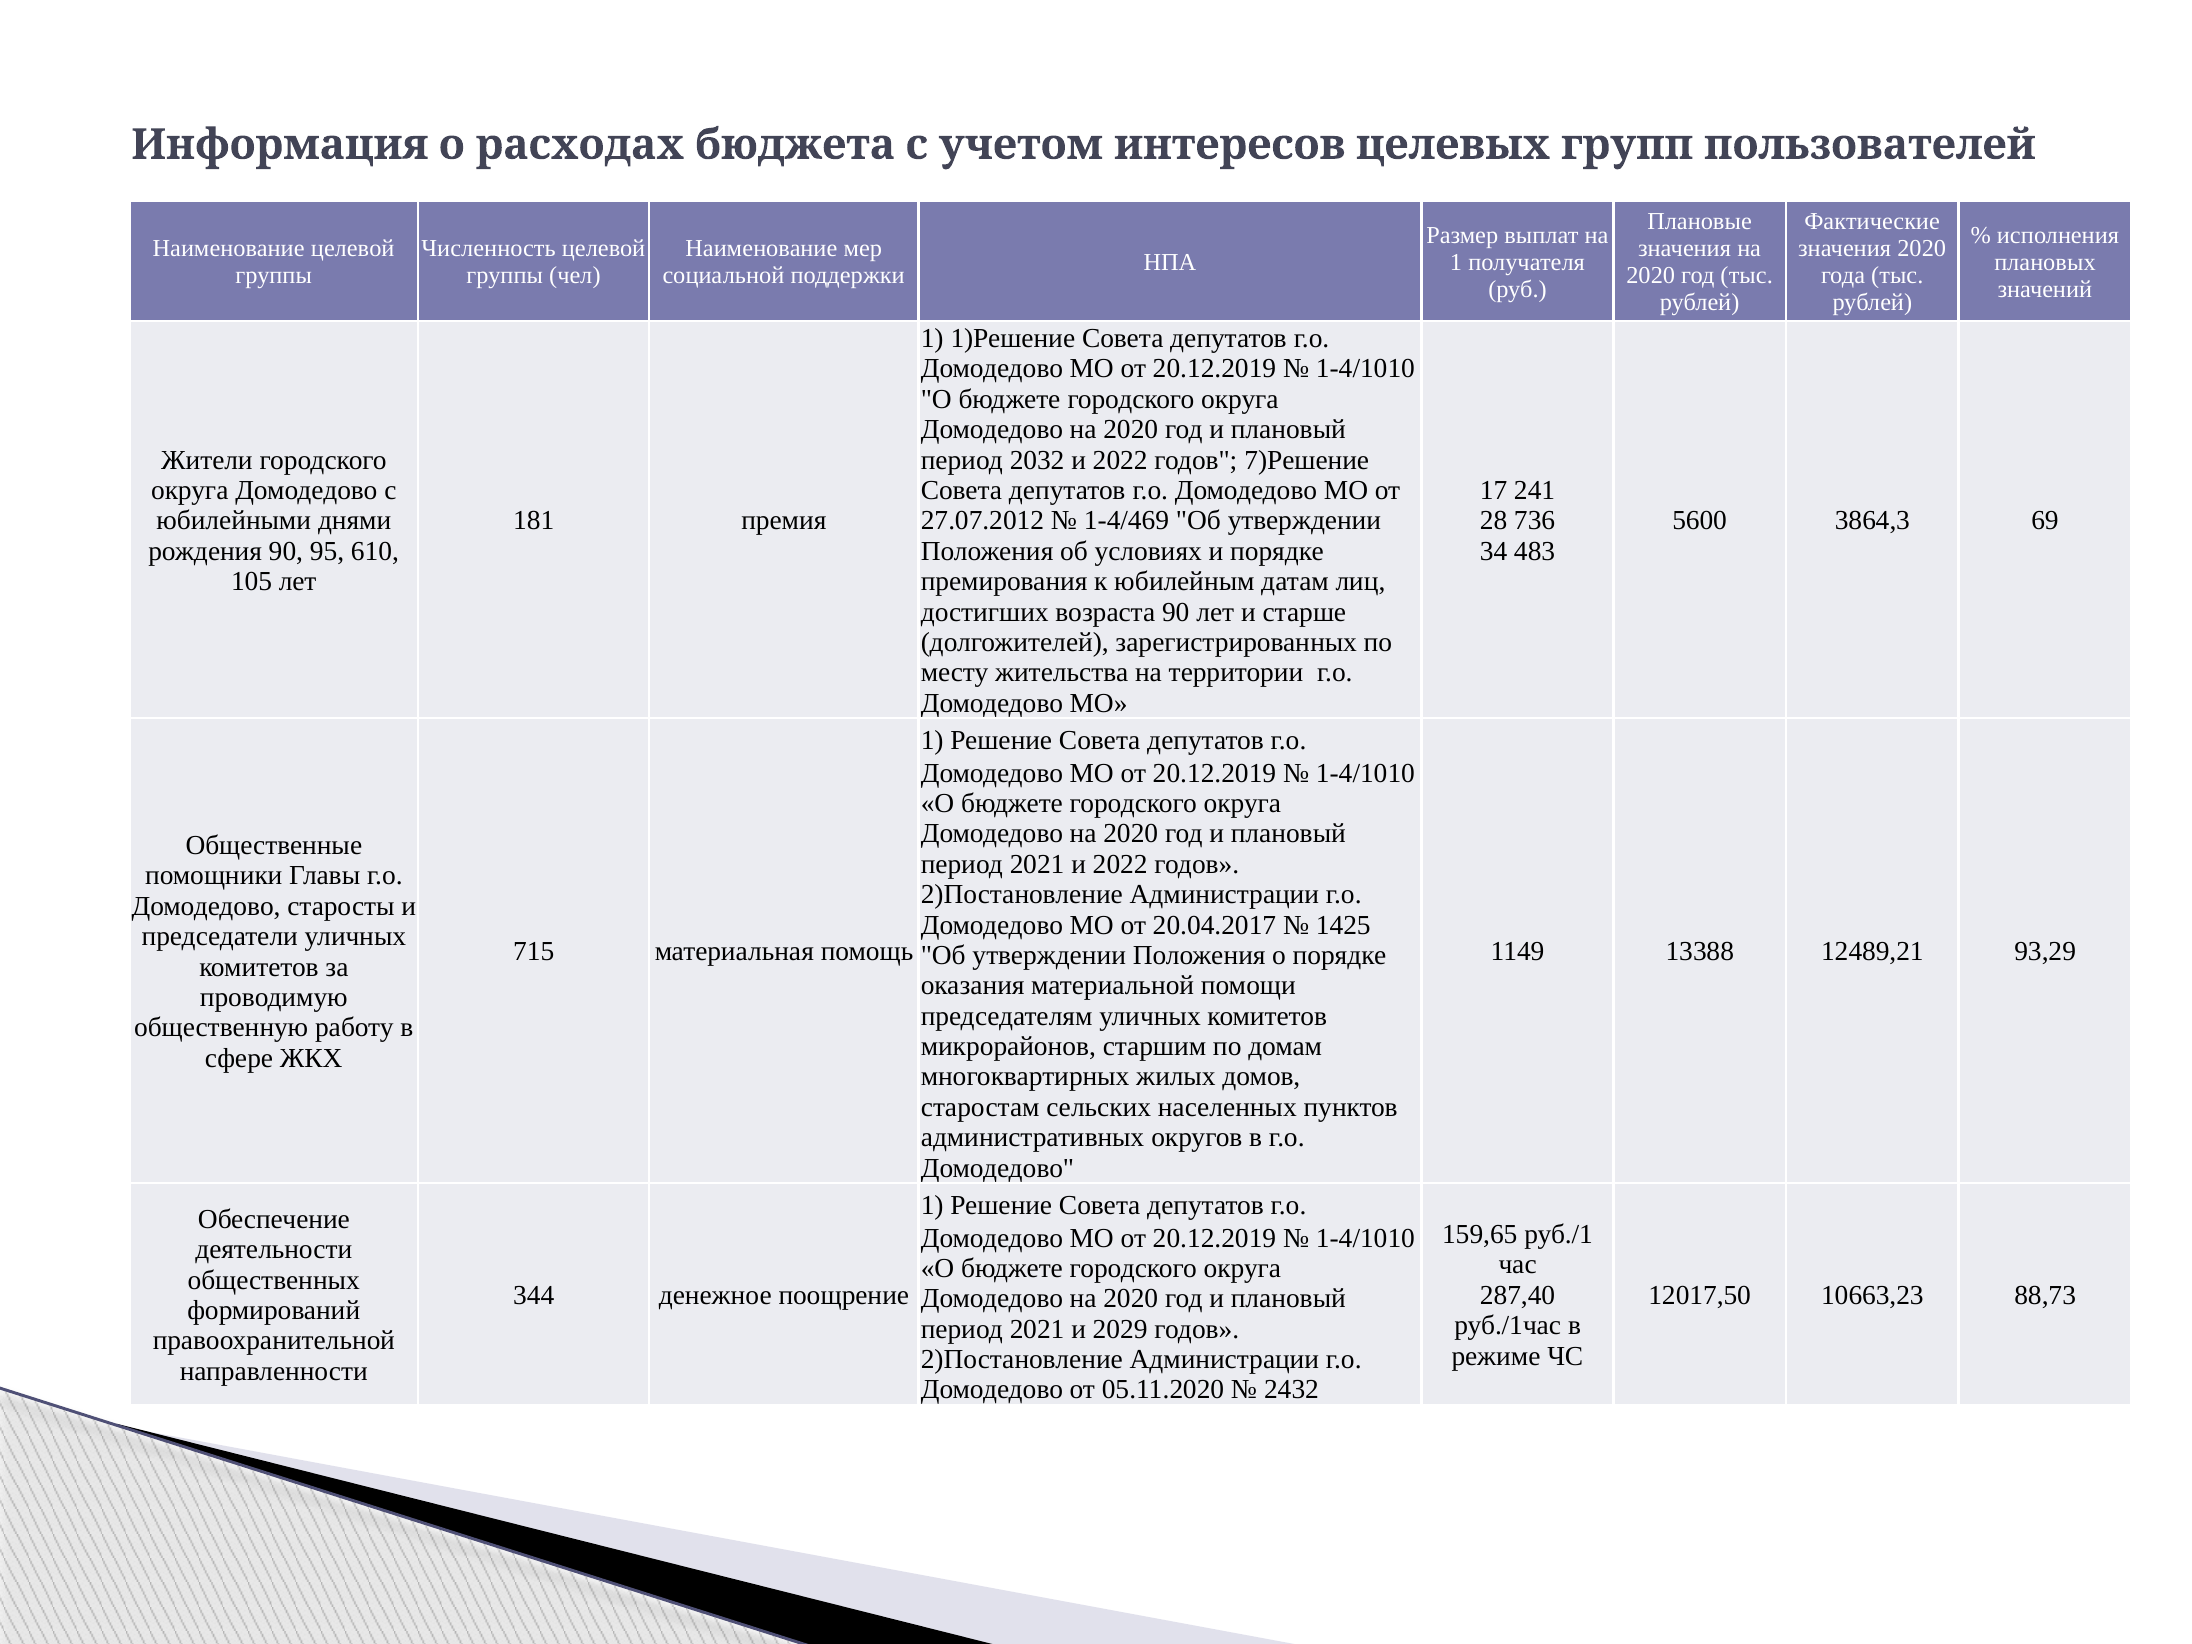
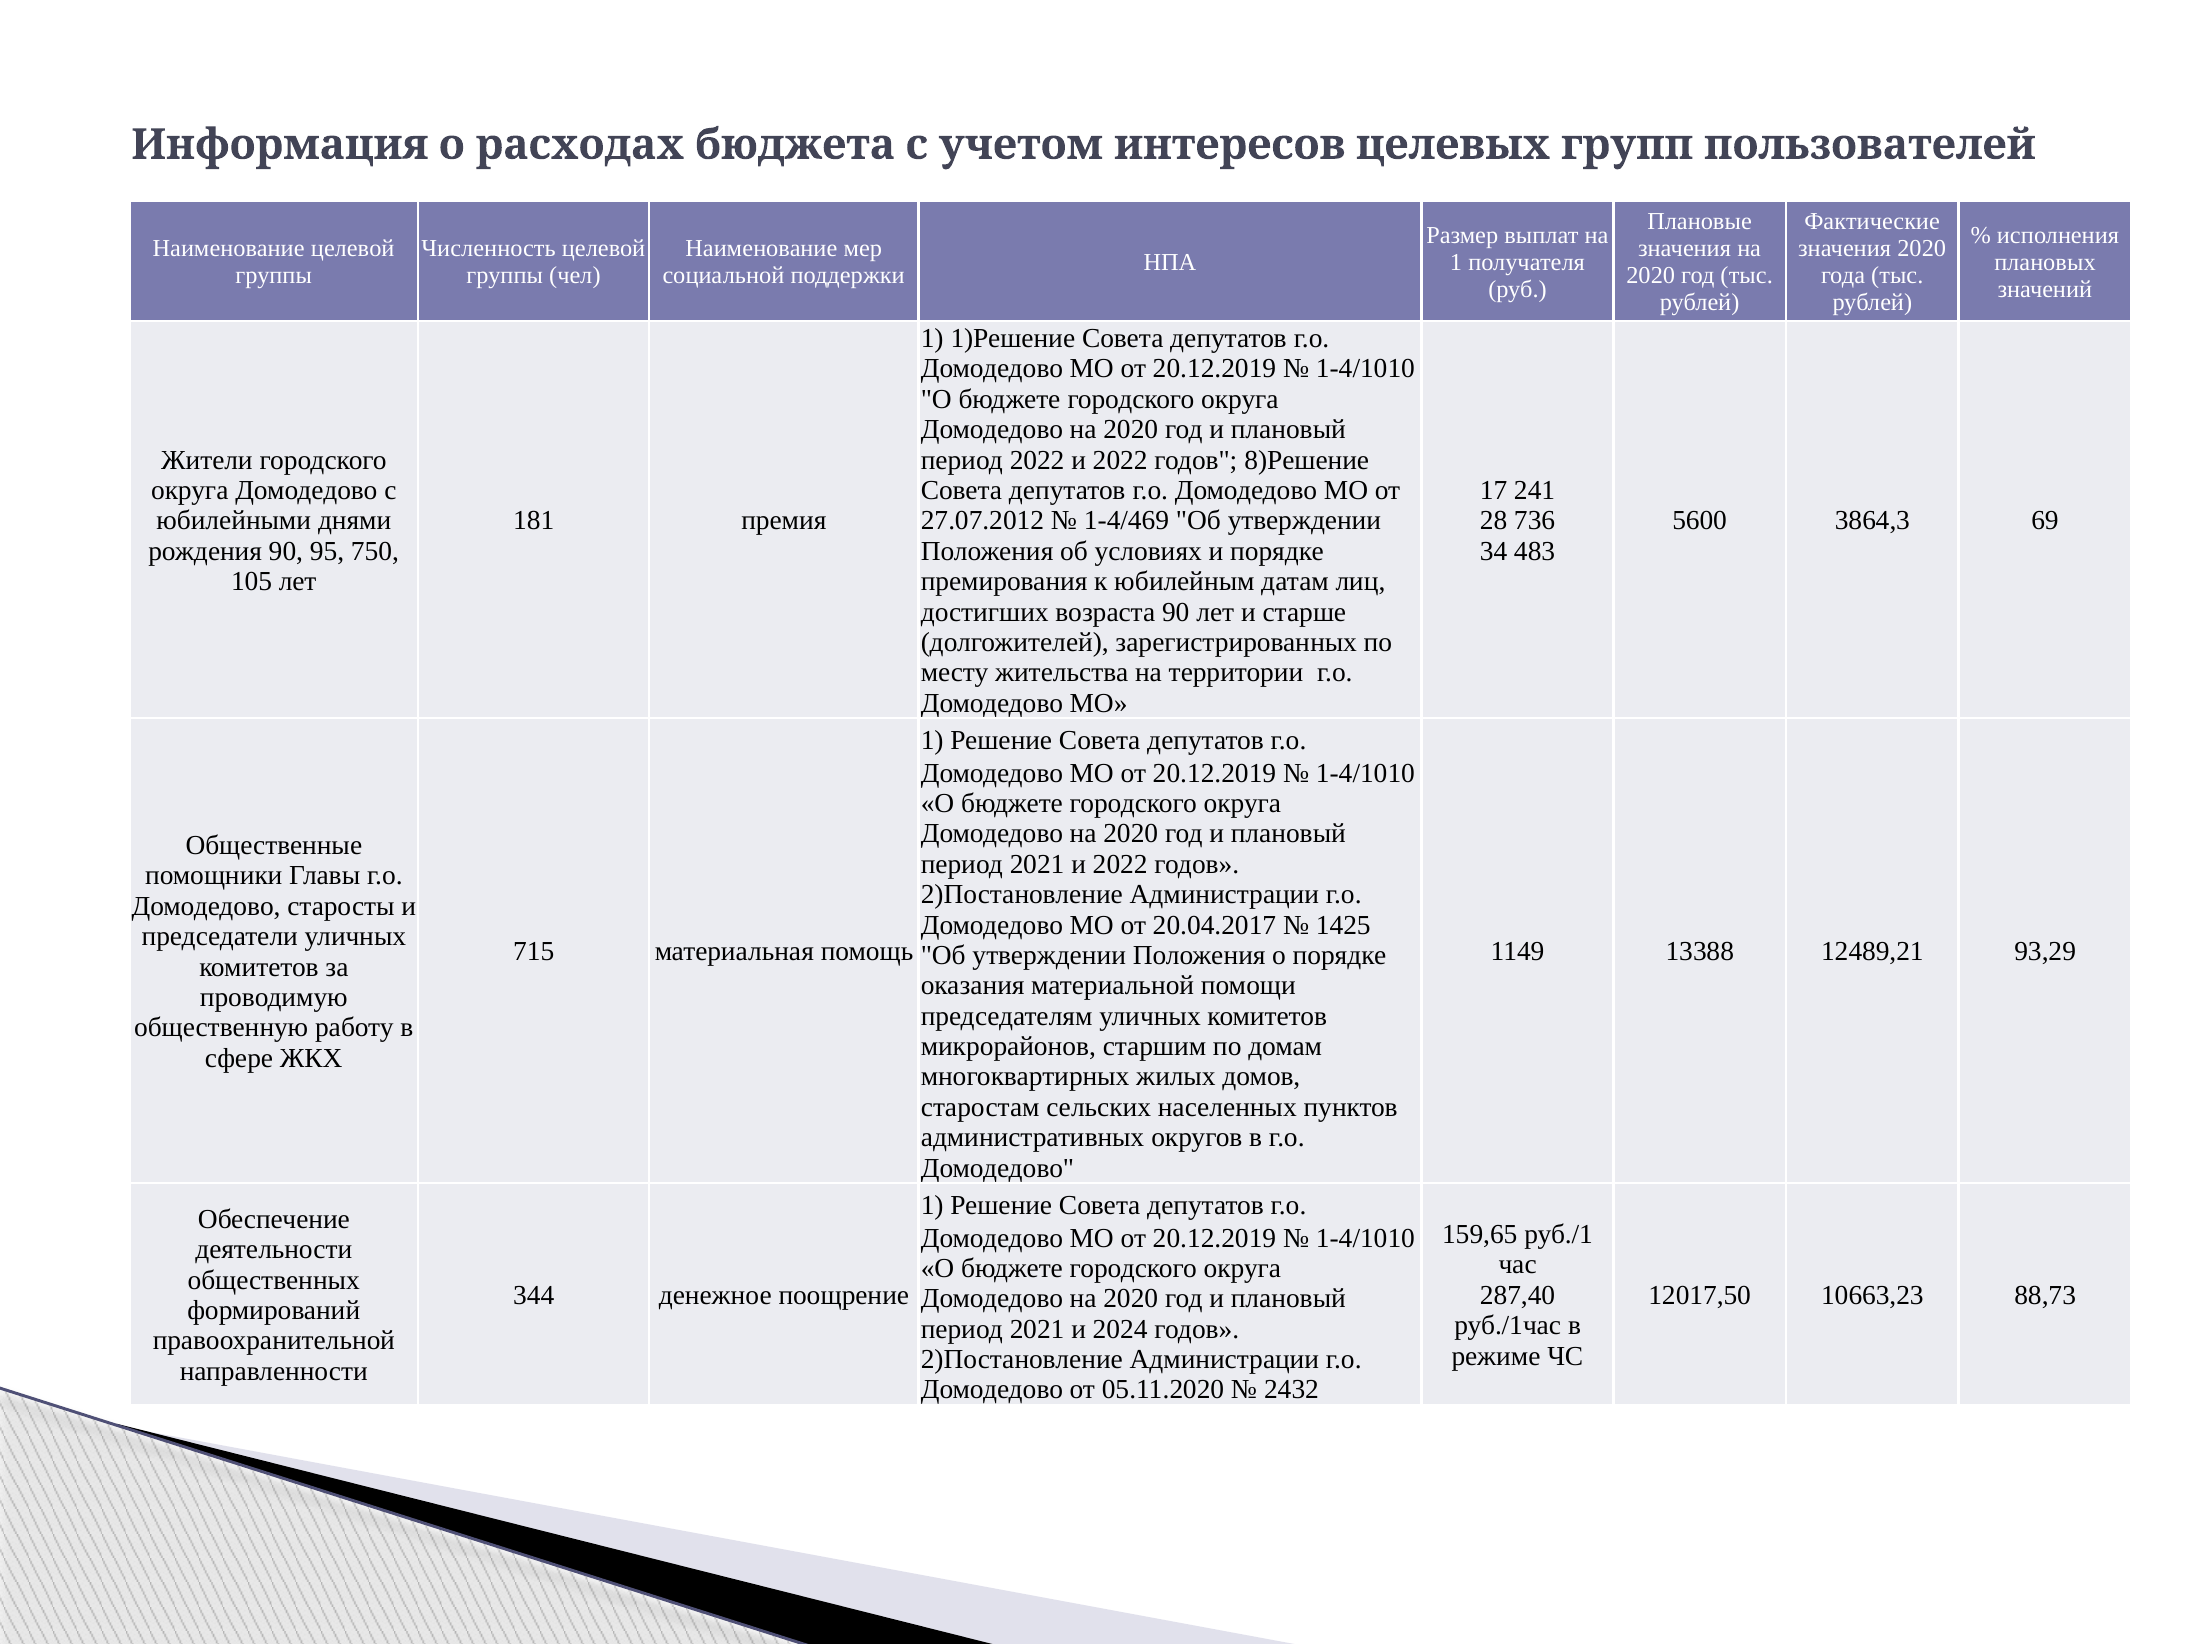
период 2032: 2032 -> 2022
7)Решение: 7)Решение -> 8)Решение
610: 610 -> 750
2029: 2029 -> 2024
